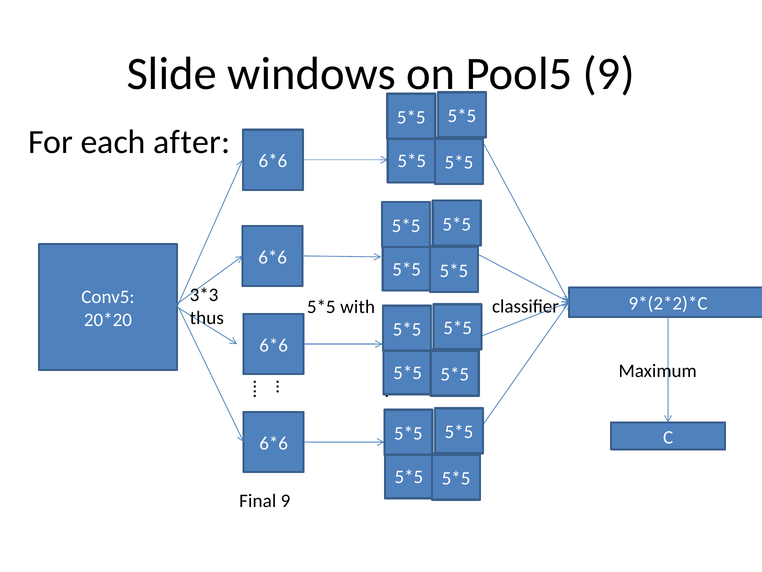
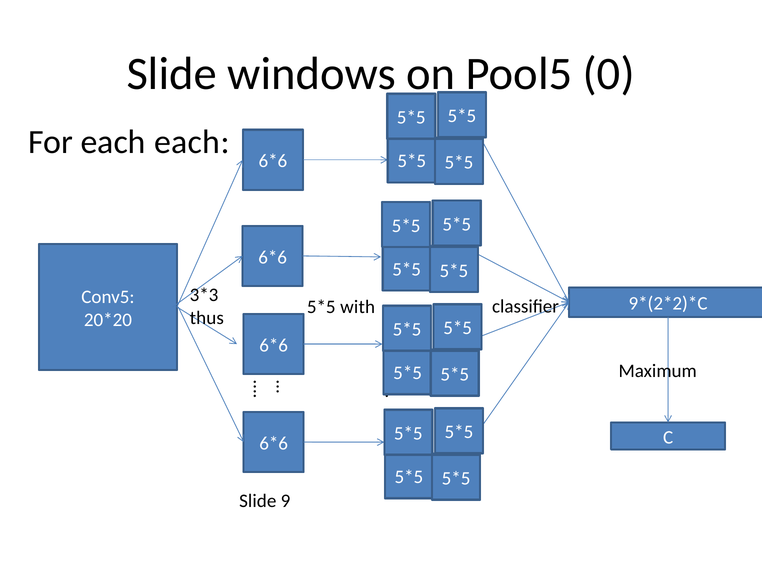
Pool5 9: 9 -> 0
each after: after -> each
Final at (258, 500): Final -> Slide
